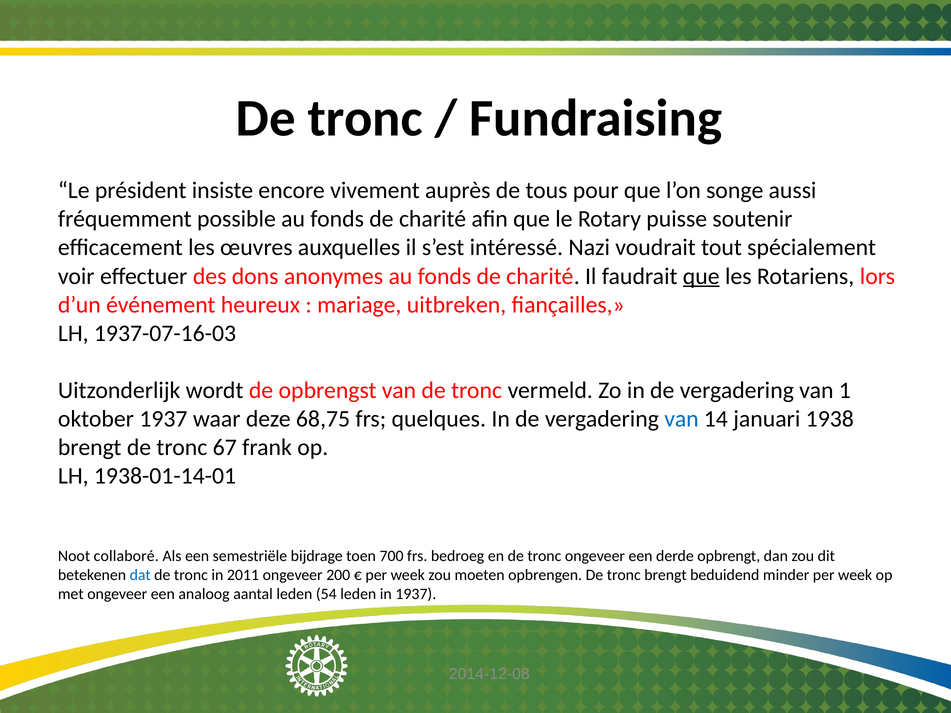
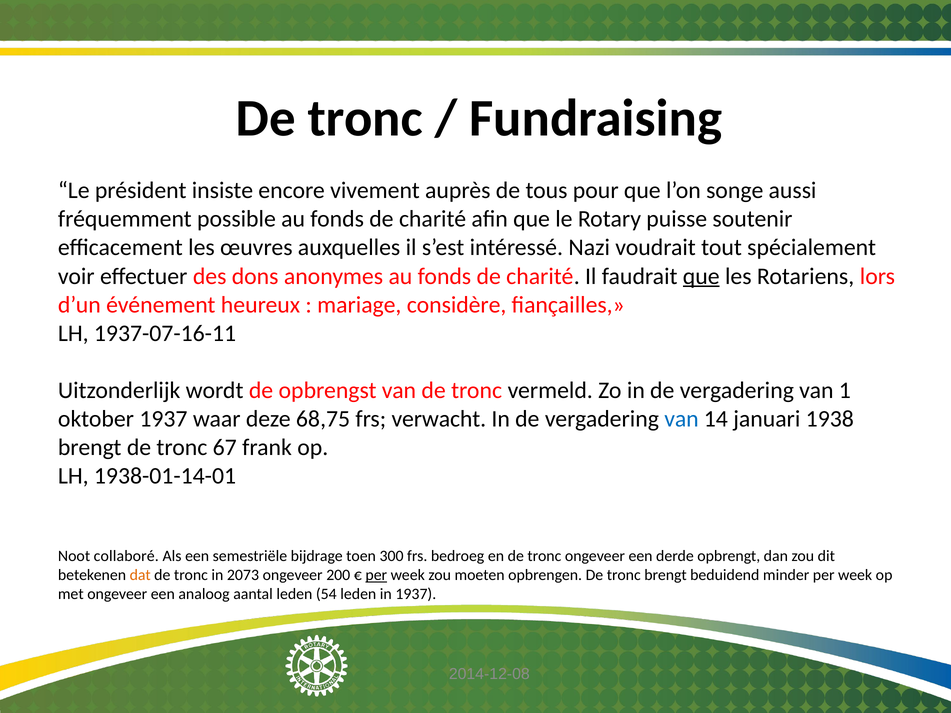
uitbreken: uitbreken -> considère
1937-07-16-03: 1937-07-16-03 -> 1937-07-16-11
quelques: quelques -> verwacht
700: 700 -> 300
dat colour: blue -> orange
2011: 2011 -> 2073
per at (376, 575) underline: none -> present
